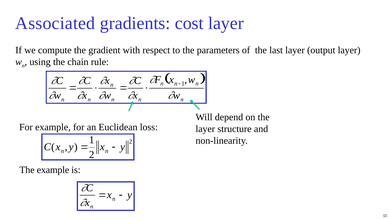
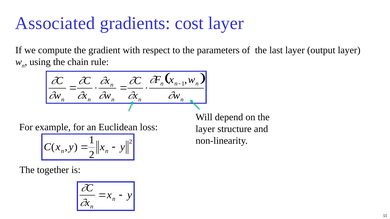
The example: example -> together
